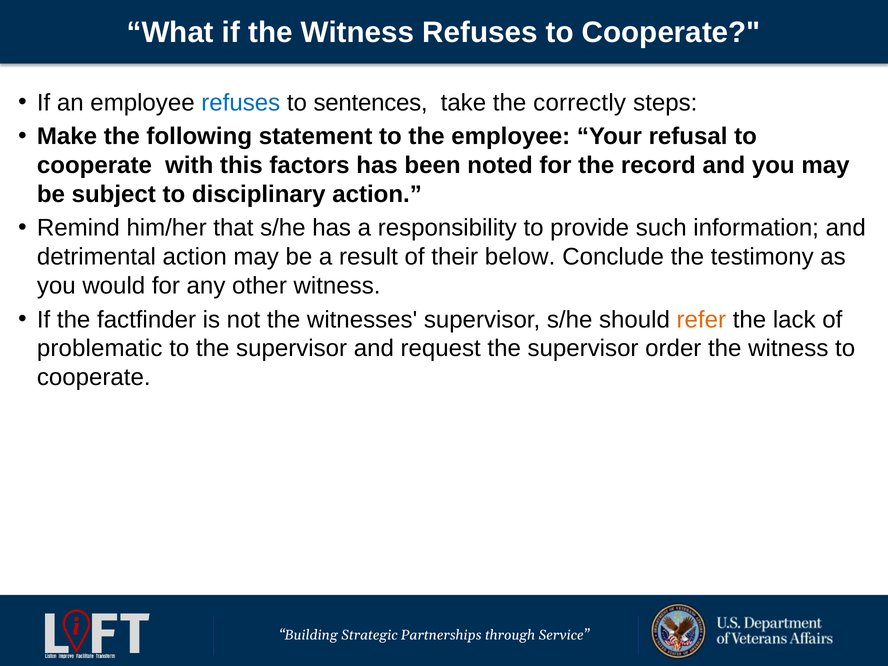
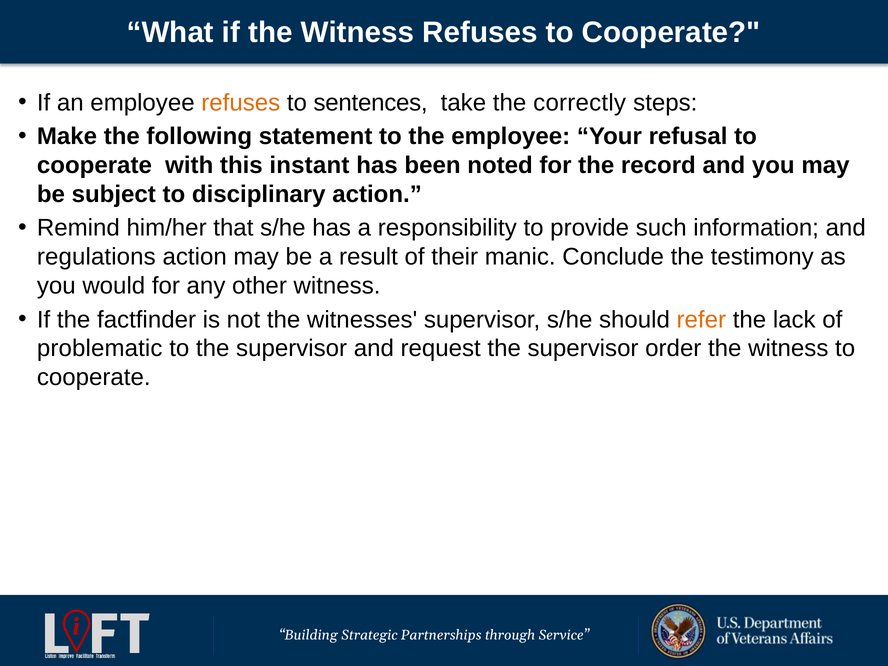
refuses at (241, 103) colour: blue -> orange
factors: factors -> instant
detrimental: detrimental -> regulations
below: below -> manic
